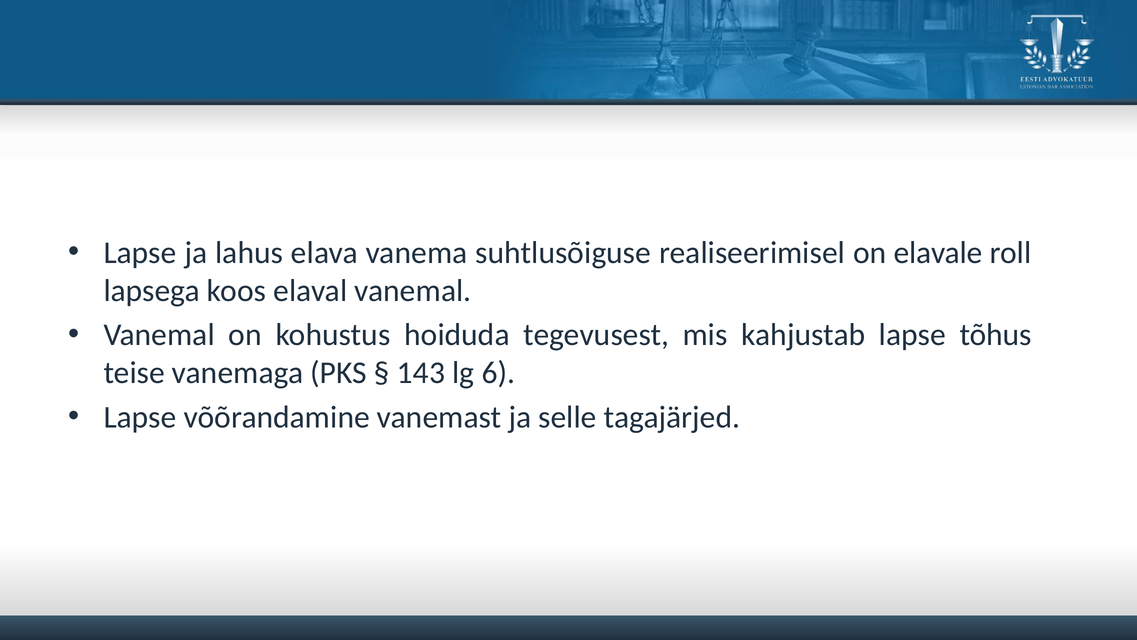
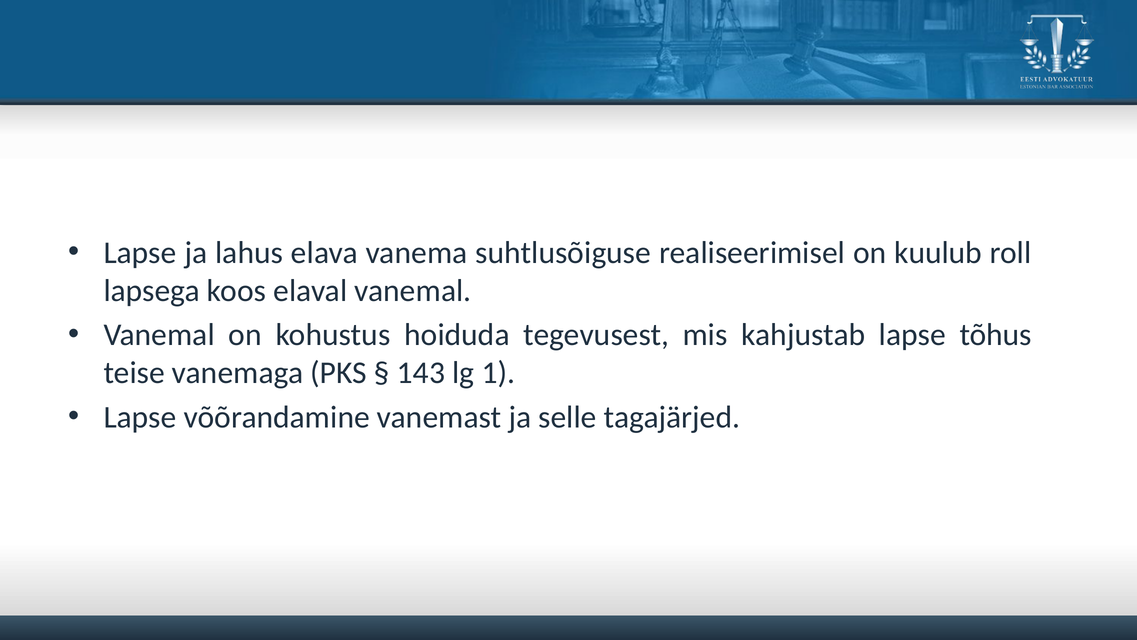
elavale: elavale -> kuulub
6: 6 -> 1
